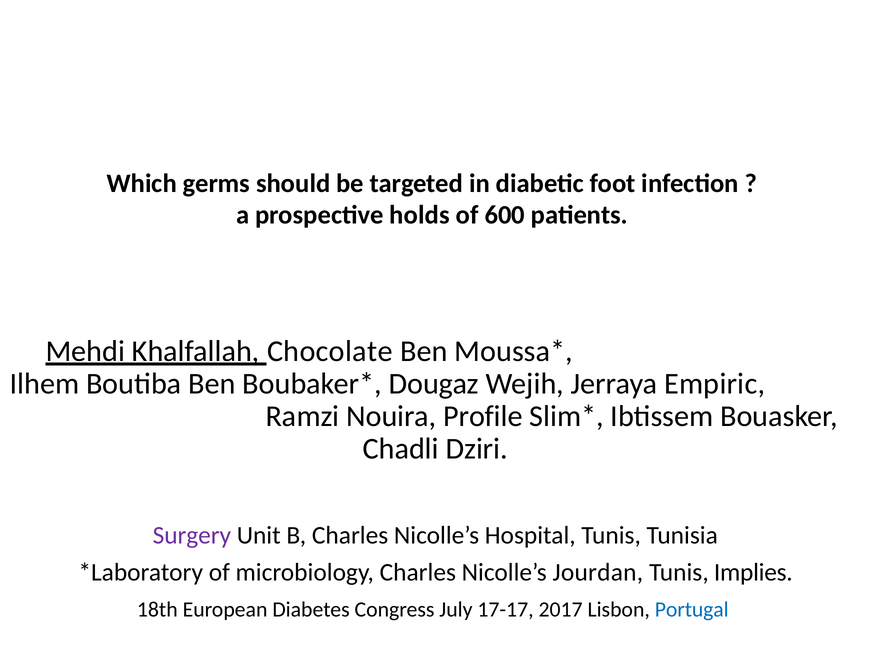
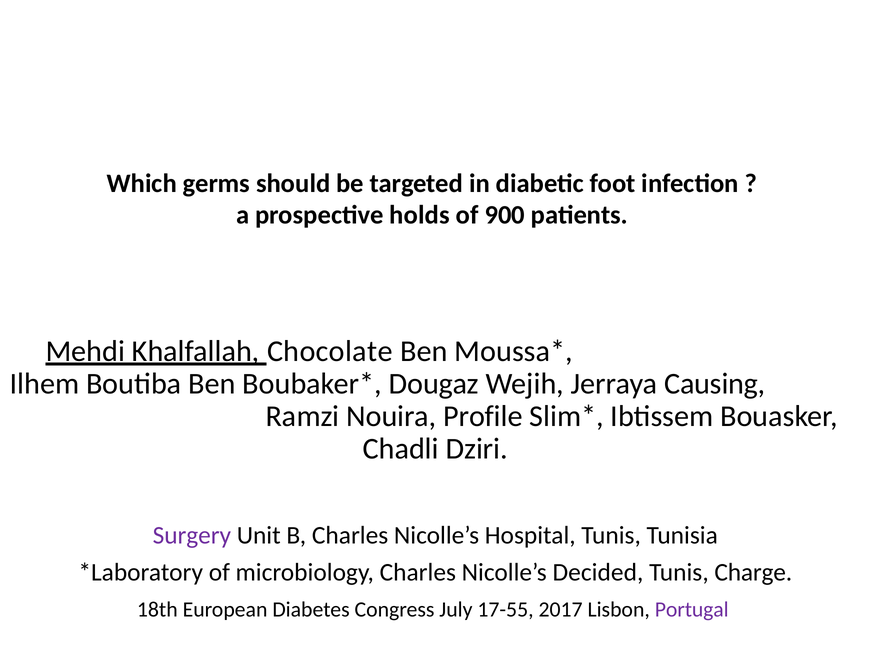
600: 600 -> 900
Empiric: Empiric -> Causing
Jourdan: Jourdan -> Decided
Implies: Implies -> Charge
17-17: 17-17 -> 17-55
Portugal colour: blue -> purple
